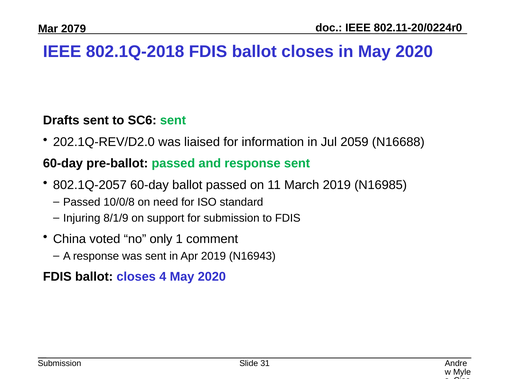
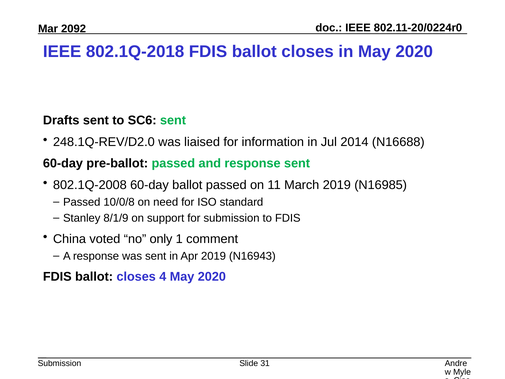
2079: 2079 -> 2092
202.1Q-REV/D2.0: 202.1Q-REV/D2.0 -> 248.1Q-REV/D2.0
2059: 2059 -> 2014
802.1Q-2057: 802.1Q-2057 -> 802.1Q-2008
Injuring: Injuring -> Stanley
